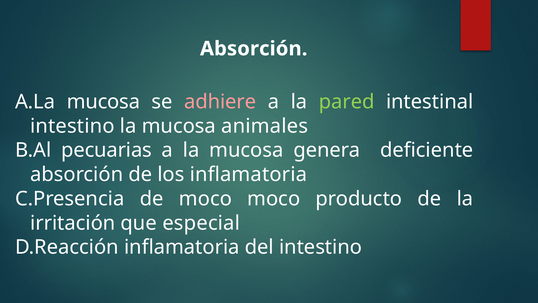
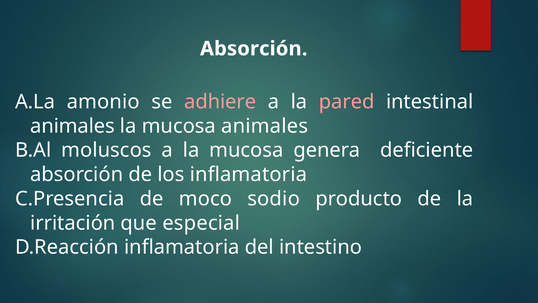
mucosa at (103, 102): mucosa -> amonio
pared colour: light green -> pink
intestino at (72, 126): intestino -> animales
pecuarias: pecuarias -> moluscos
moco moco: moco -> sodio
